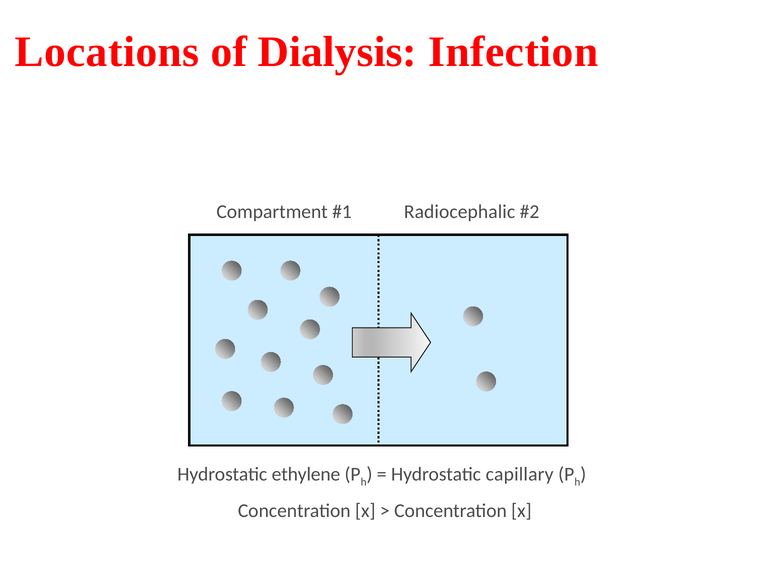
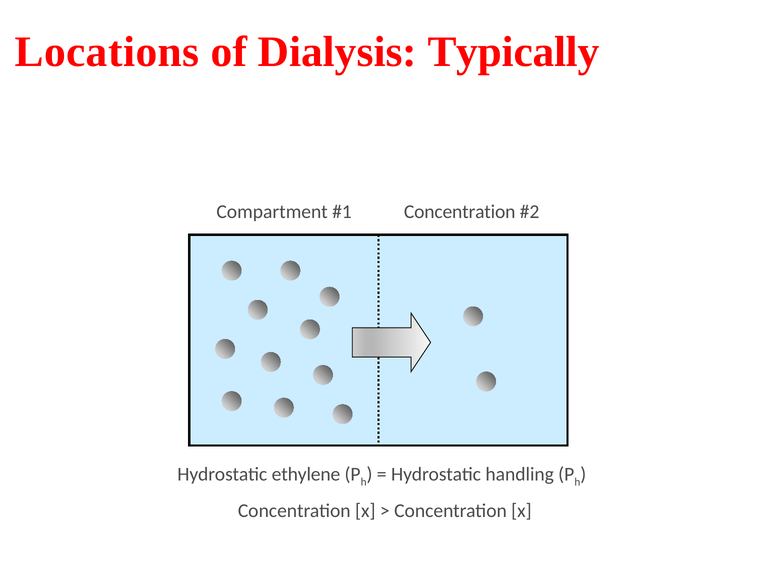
Infection: Infection -> Typically
Radiocephalic at (460, 212): Radiocephalic -> Concentration
capillary: capillary -> handling
